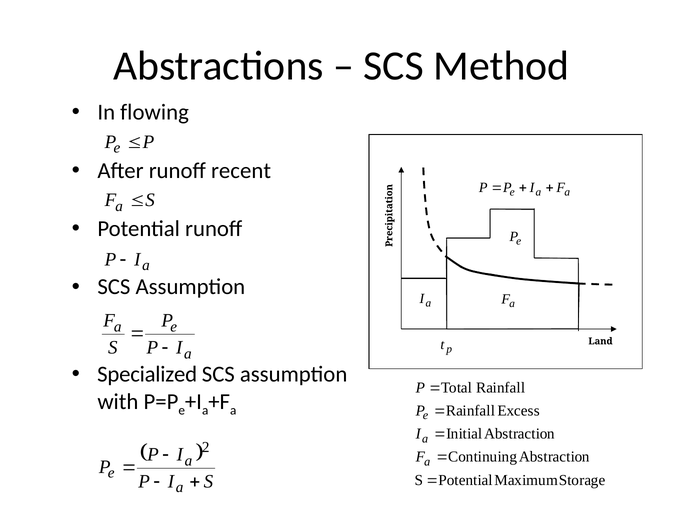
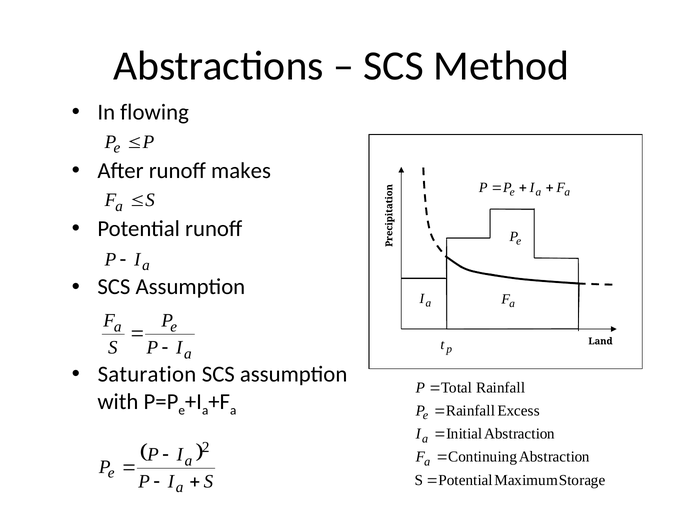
recent: recent -> makes
Specialized: Specialized -> Saturation
